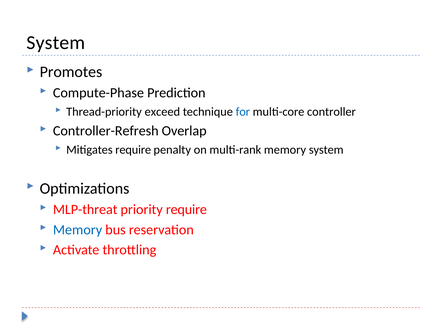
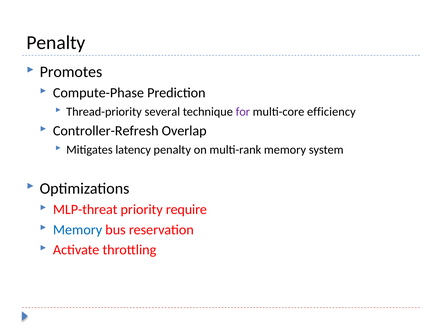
System at (56, 43): System -> Penalty
exceed: exceed -> several
for colour: blue -> purple
controller: controller -> efficiency
Mitigates require: require -> latency
